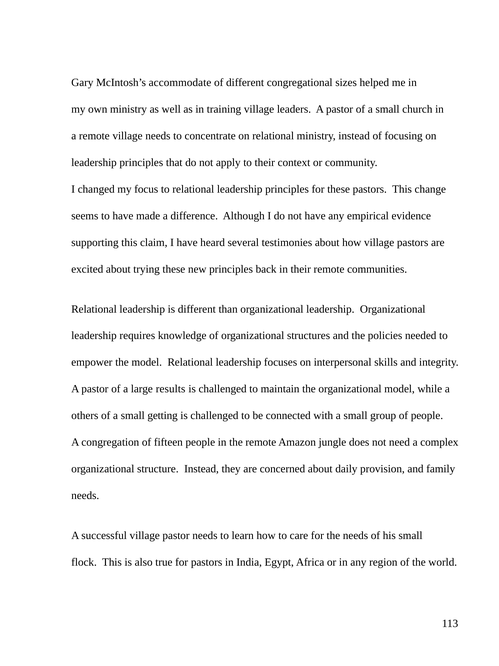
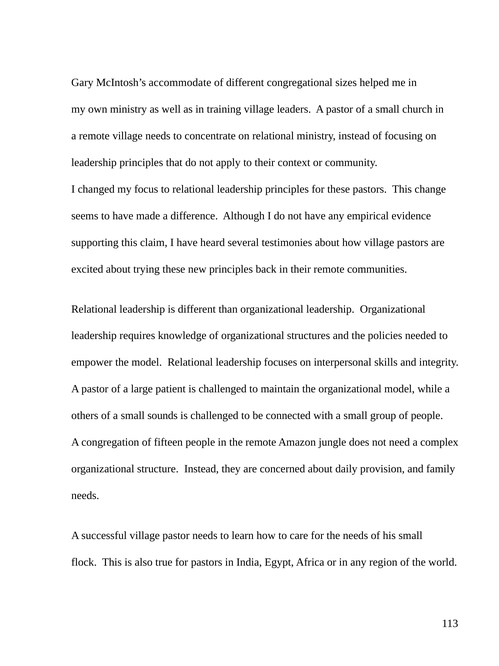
results: results -> patient
getting: getting -> sounds
